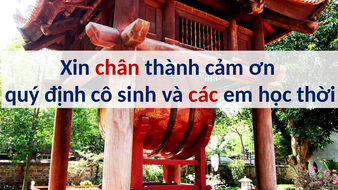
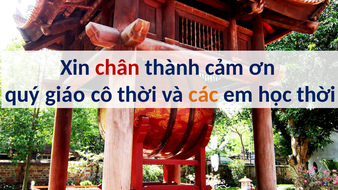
định: định -> giáo
cô sinh: sinh -> thời
các colour: red -> orange
